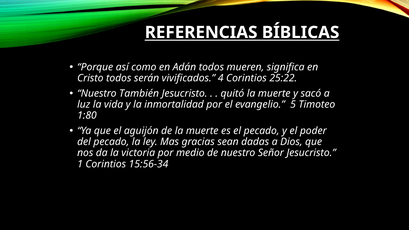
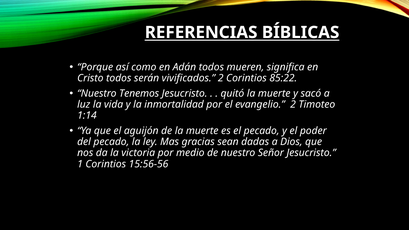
vivificados 4: 4 -> 2
25:22: 25:22 -> 85:22
También: También -> Tenemos
evangelio 5: 5 -> 2
1:80: 1:80 -> 1:14
15:56-34: 15:56-34 -> 15:56-56
